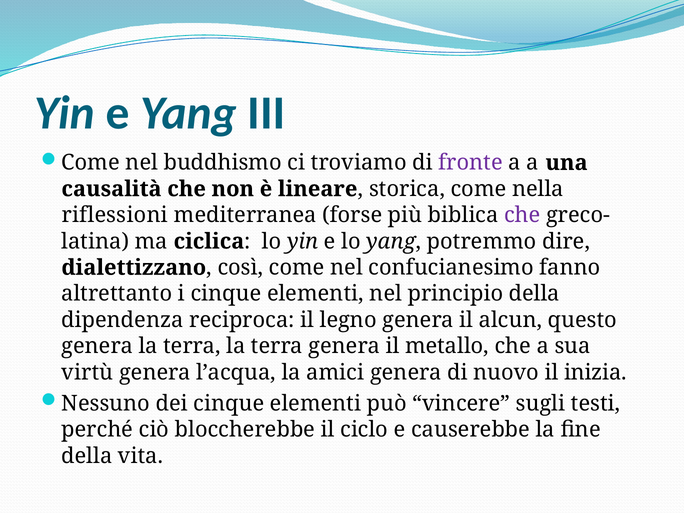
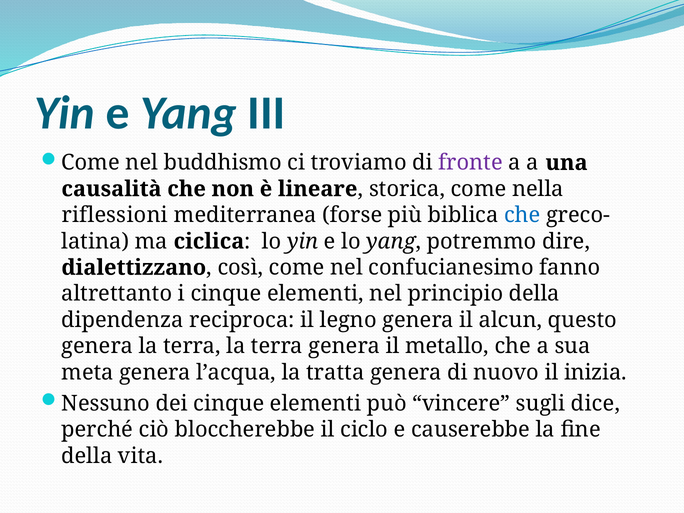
che at (522, 215) colour: purple -> blue
virtù: virtù -> meta
amici: amici -> tratta
testi: testi -> dice
